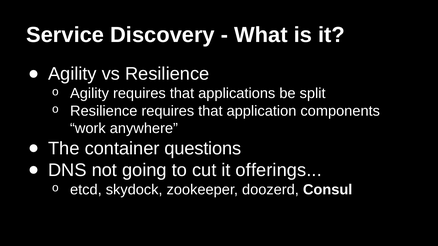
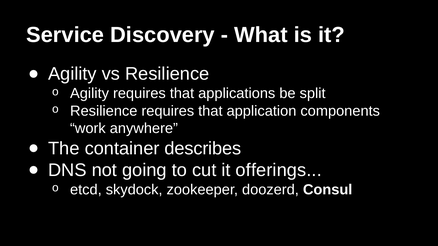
questions: questions -> describes
